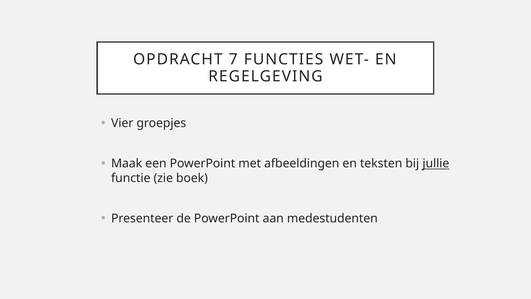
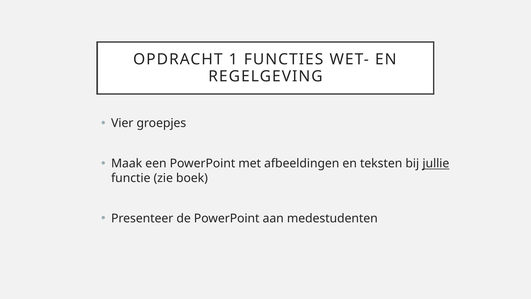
7: 7 -> 1
